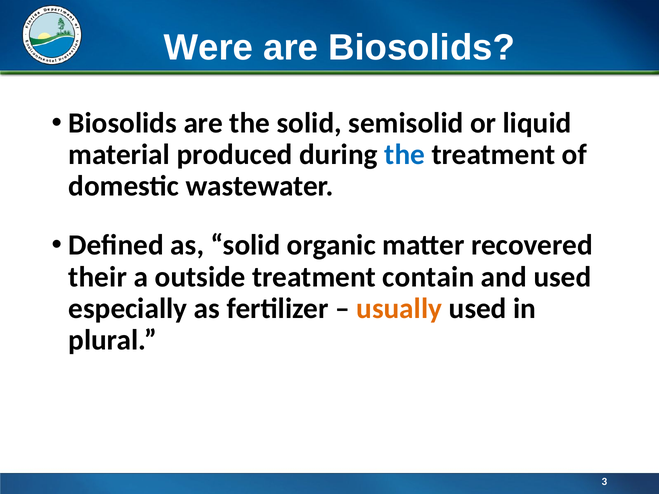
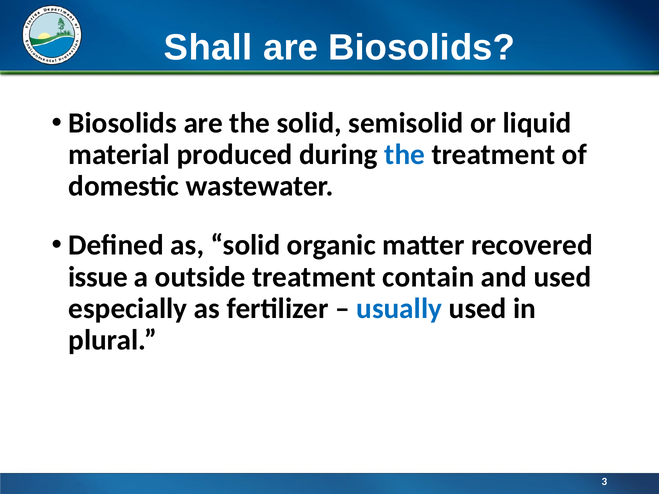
Were: Were -> Shall
their: their -> issue
usually colour: orange -> blue
